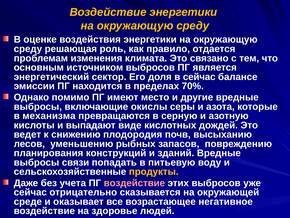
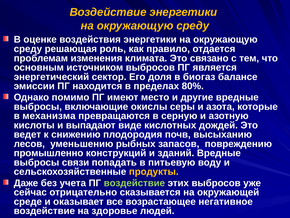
в сейчас: сейчас -> биогаз
70%: 70% -> 80%
планирования: планирования -> промышленно
воздействие at (134, 183) colour: pink -> light green
